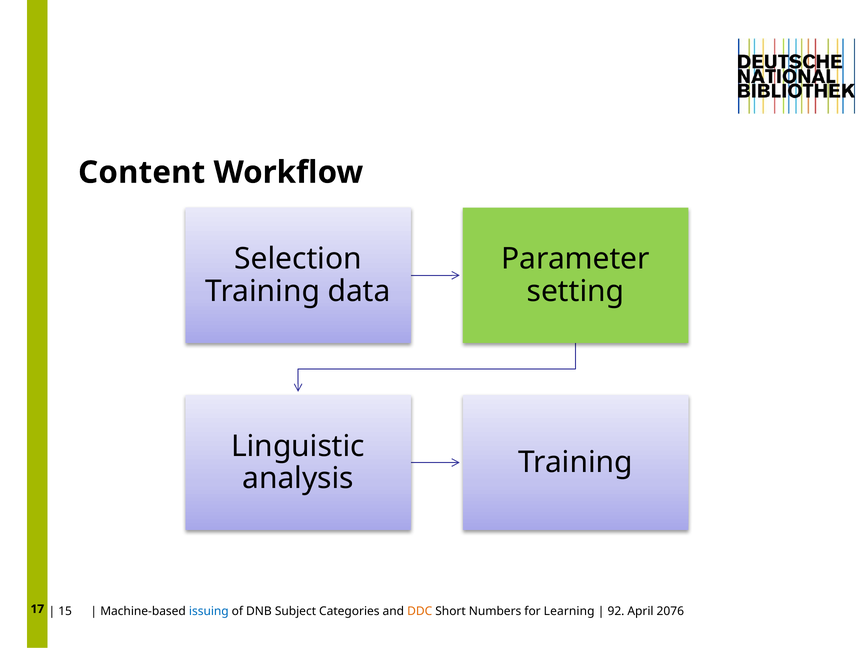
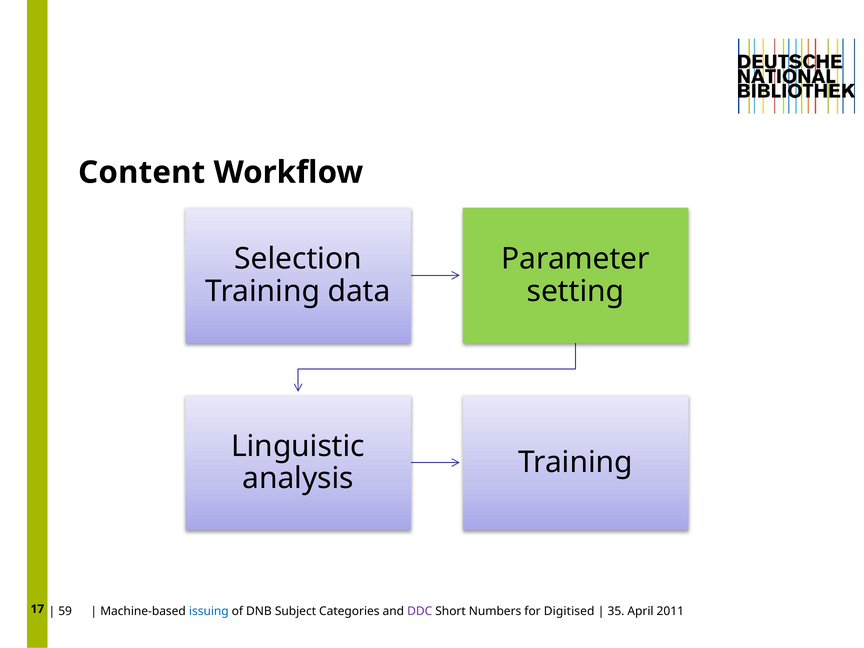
15: 15 -> 59
DDC colour: orange -> purple
Learning: Learning -> Digitised
92: 92 -> 35
2076: 2076 -> 2011
